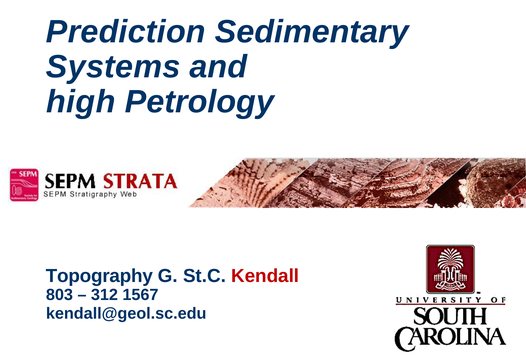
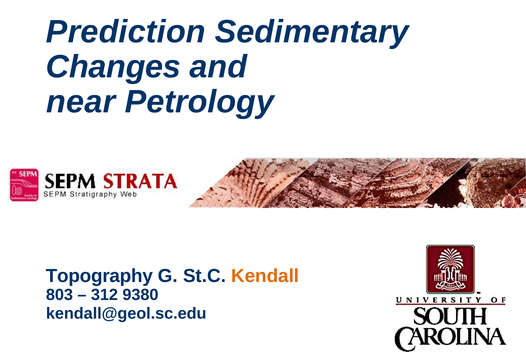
Systems: Systems -> Changes
high: high -> near
Kendall colour: red -> orange
1567: 1567 -> 9380
